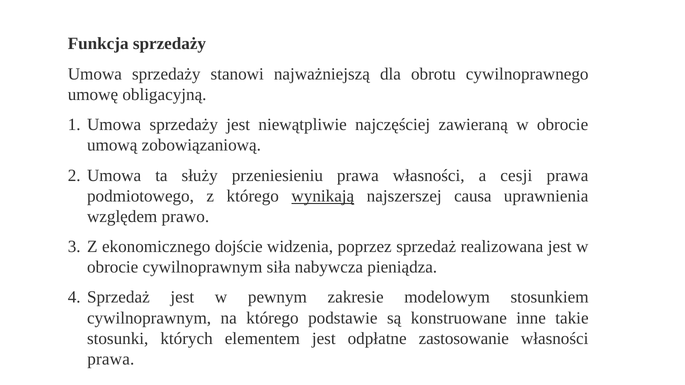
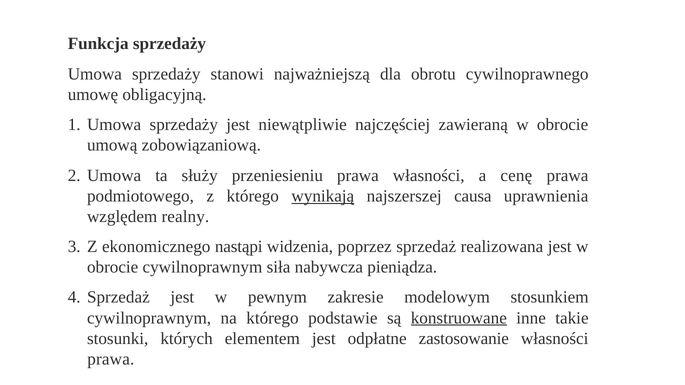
cesji: cesji -> cenę
prawo: prawo -> realny
dojście: dojście -> nastąpi
konstruowane underline: none -> present
